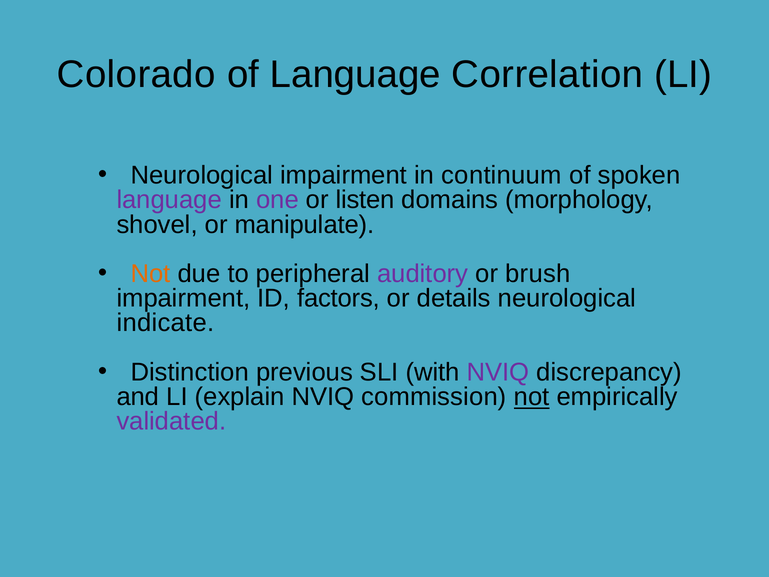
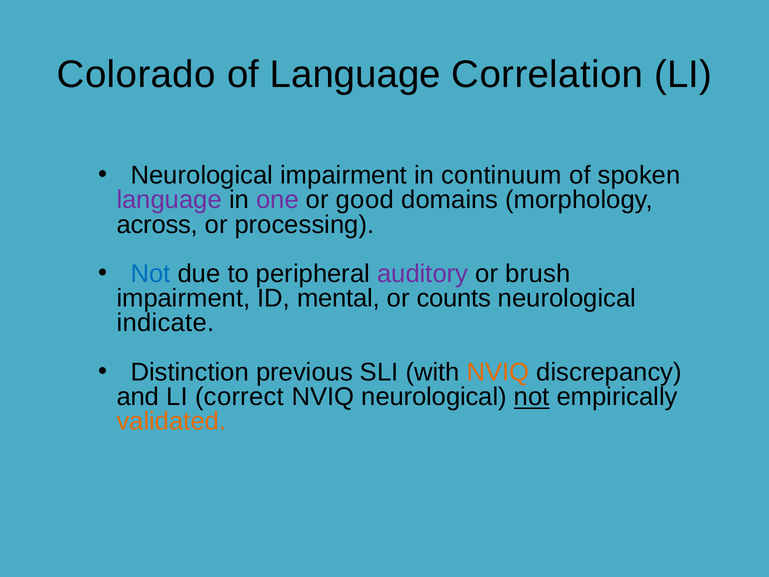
listen: listen -> good
shovel: shovel -> across
manipulate: manipulate -> processing
Not at (151, 274) colour: orange -> blue
factors: factors -> mental
details: details -> counts
NVIQ at (498, 372) colour: purple -> orange
explain: explain -> correct
NVIQ commission: commission -> neurological
validated colour: purple -> orange
